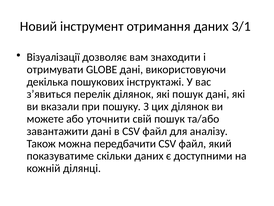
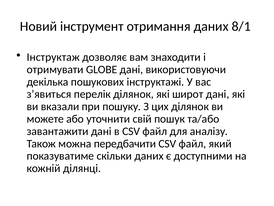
3/1: 3/1 -> 8/1
Візуалізації: Візуалізації -> Інструктаж
які пошук: пошук -> широт
